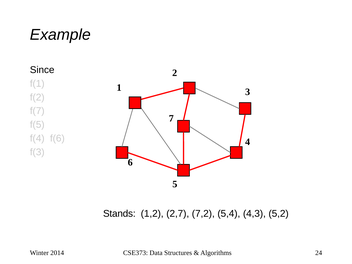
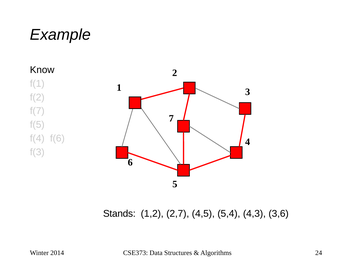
Since: Since -> Know
7,2: 7,2 -> 4,5
5,2: 5,2 -> 3,6
